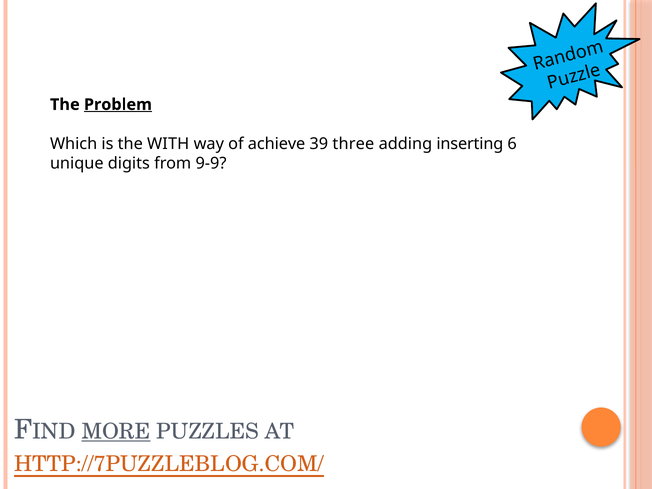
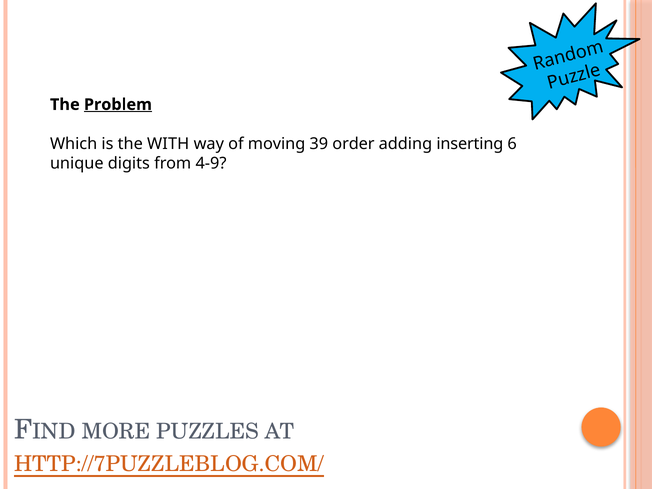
achieve: achieve -> moving
three: three -> order
9-9: 9-9 -> 4-9
MORE underline: present -> none
